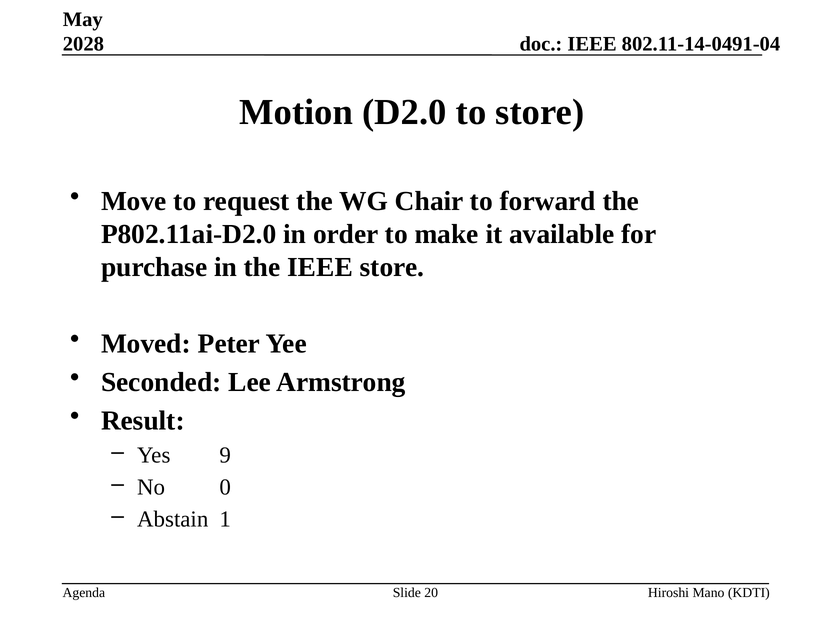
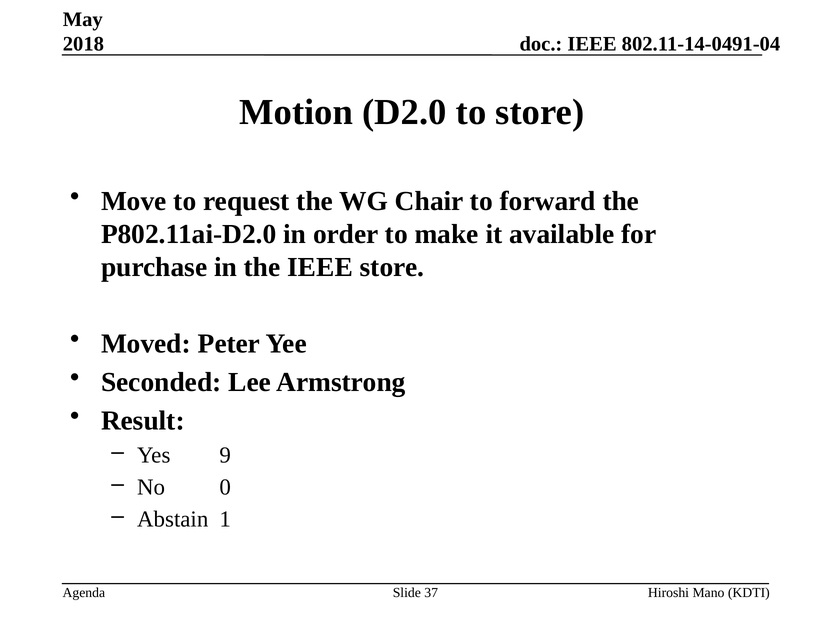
2028: 2028 -> 2018
20: 20 -> 37
